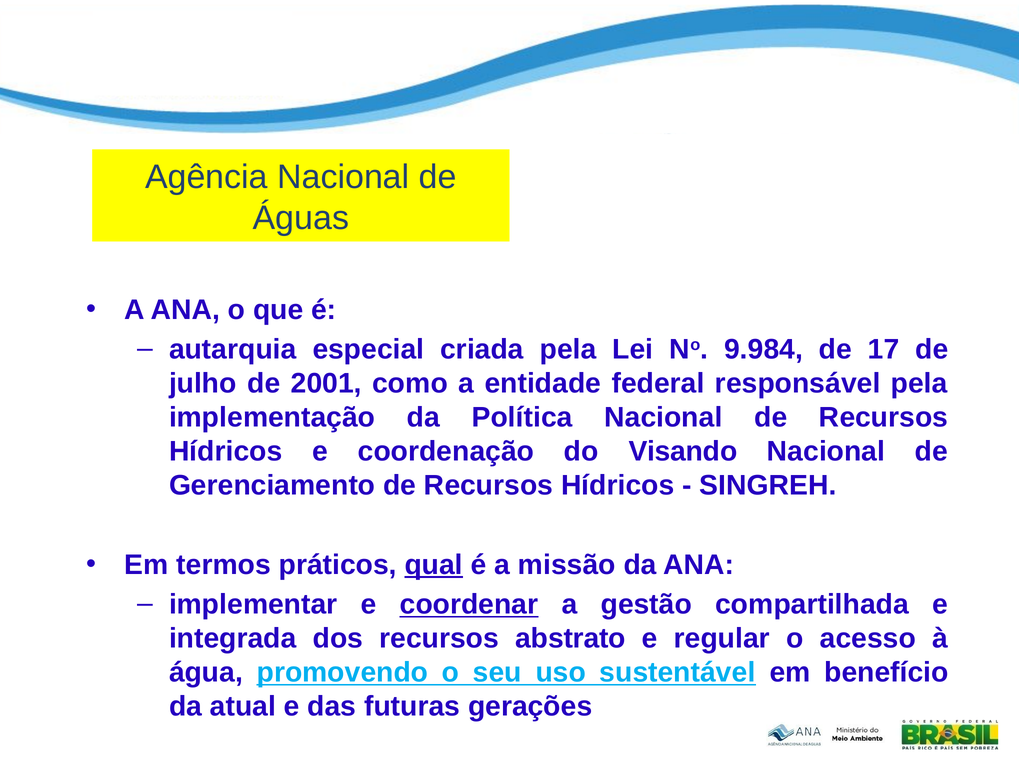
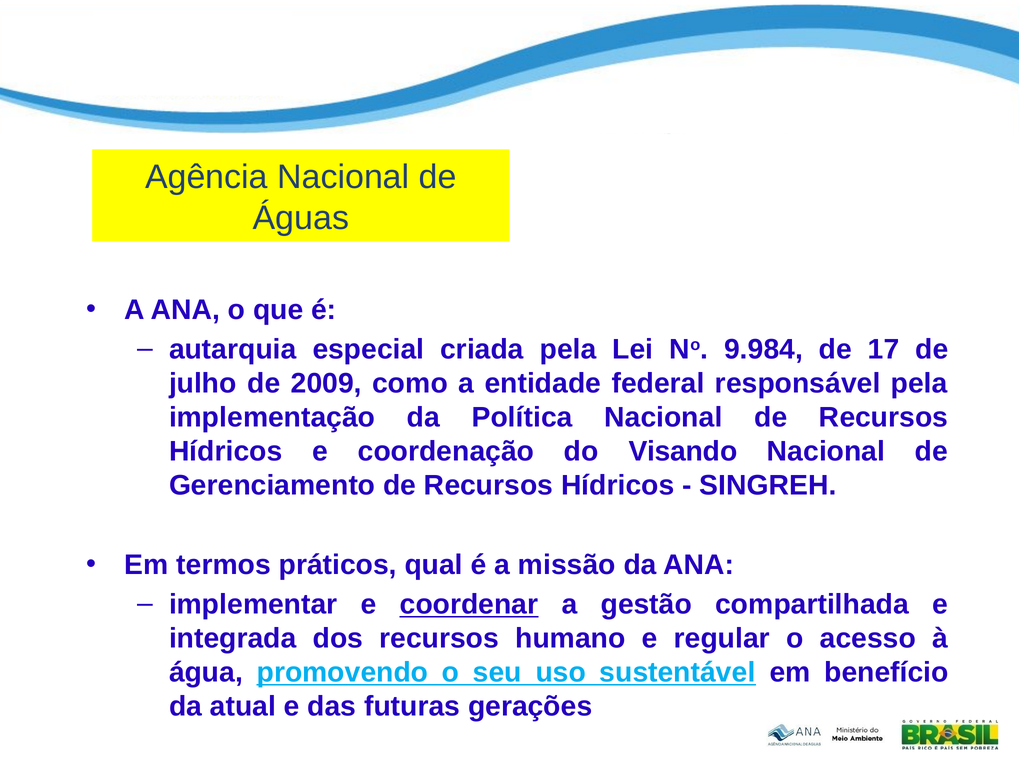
2001: 2001 -> 2009
qual underline: present -> none
abstrato: abstrato -> humano
